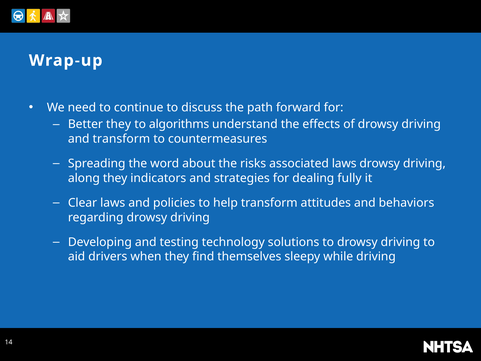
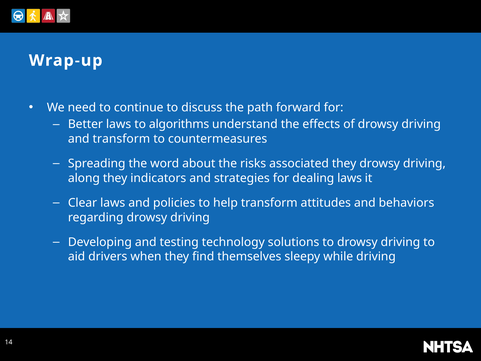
Better they: they -> laws
associated laws: laws -> they
dealing fully: fully -> laws
